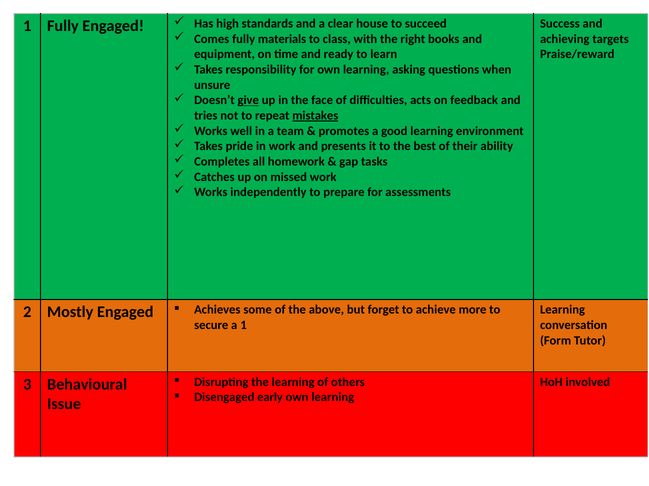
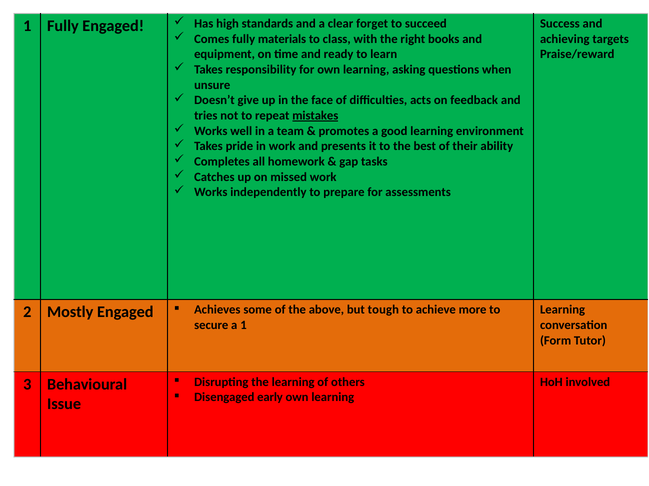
house: house -> forget
give underline: present -> none
forget: forget -> tough
